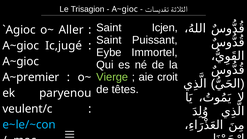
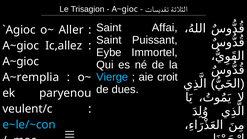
Icjen: Icjen -> Affai
Ic,jugé: Ic,jugé -> Ic,allez
Vierge colour: light green -> light blue
A~premier: A~premier -> A~remplia
têtes: têtes -> dues
